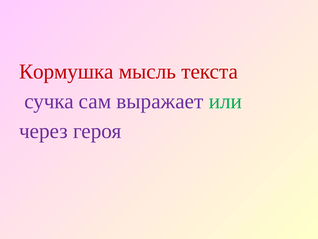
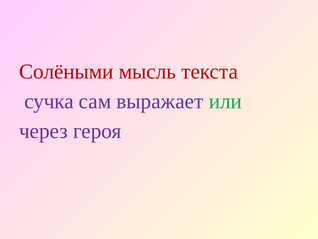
Кормушка: Кормушка -> Солёными
